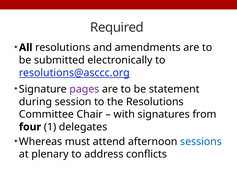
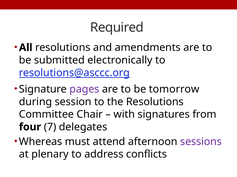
statement: statement -> tomorrow
1: 1 -> 7
sessions colour: blue -> purple
